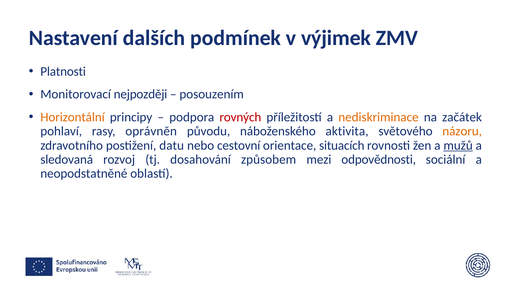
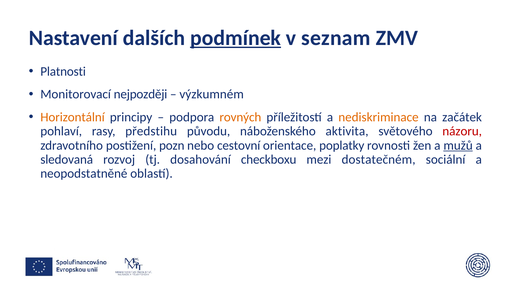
podmínek underline: none -> present
výjimek: výjimek -> seznam
posouzením: posouzením -> výzkumném
rovných colour: red -> orange
oprávněn: oprávněn -> předstihu
názoru colour: orange -> red
datu: datu -> pozn
situacích: situacích -> poplatky
způsobem: způsobem -> checkboxu
odpovědnosti: odpovědnosti -> dostatečném
